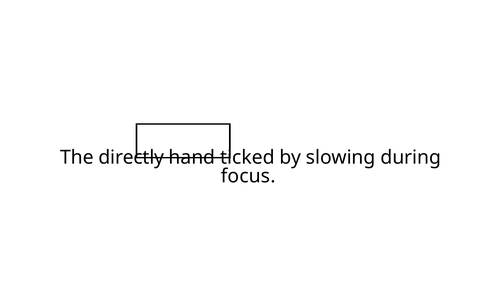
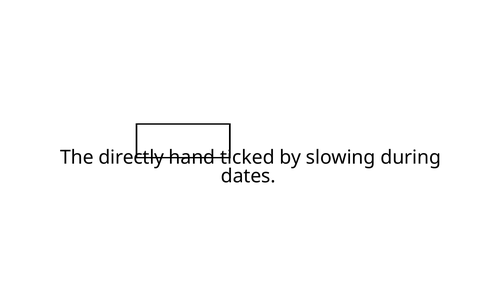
focus: focus -> dates
